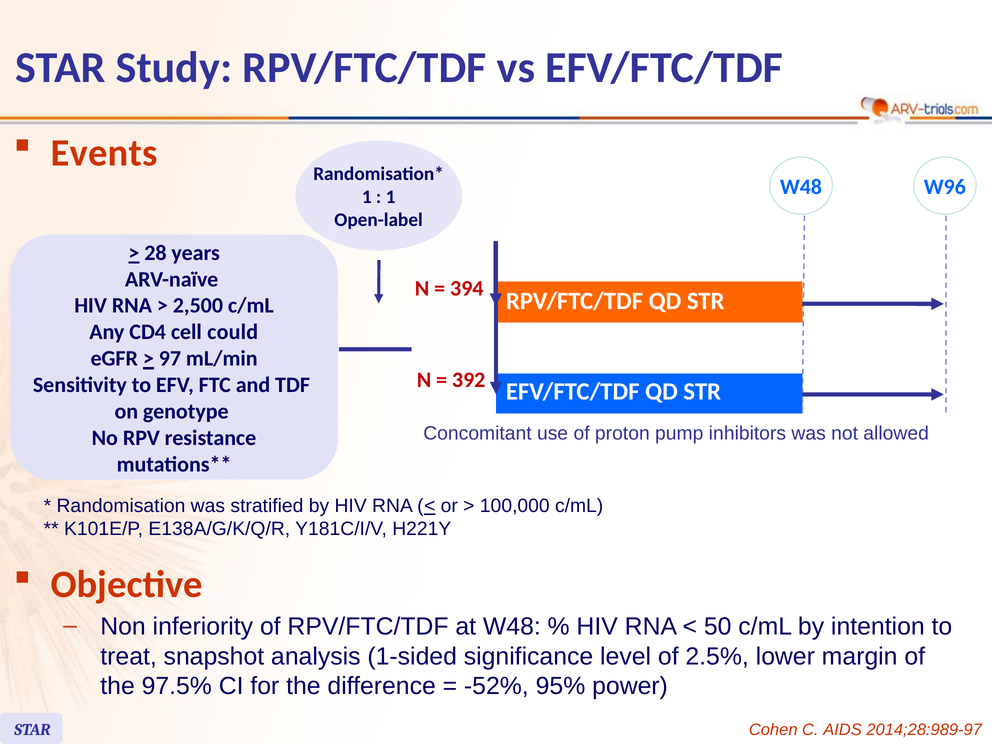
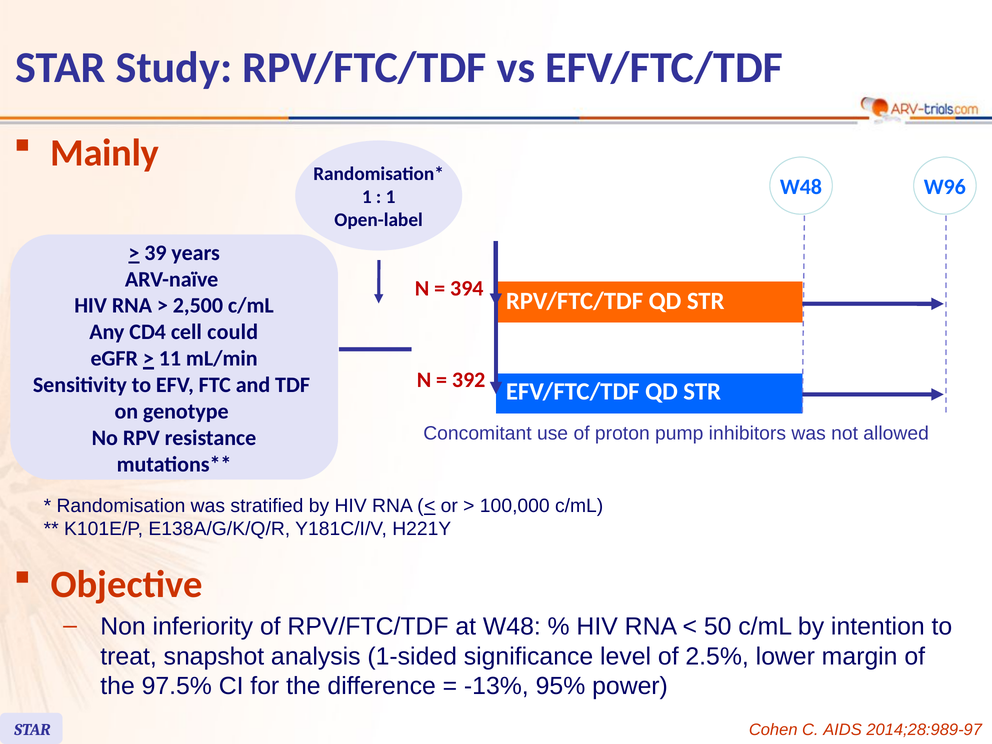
Events: Events -> Mainly
28: 28 -> 39
97: 97 -> 11
-52%: -52% -> -13%
